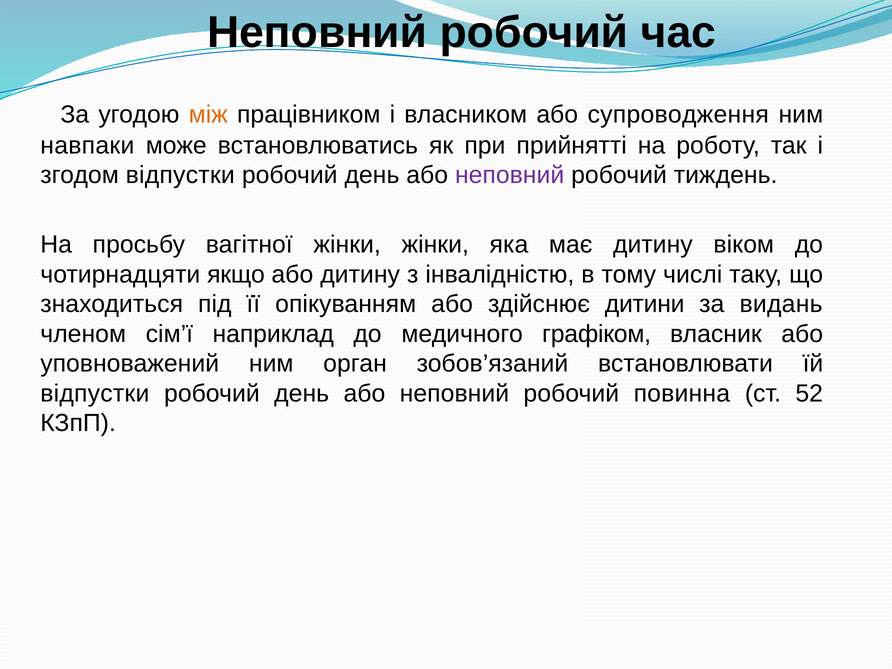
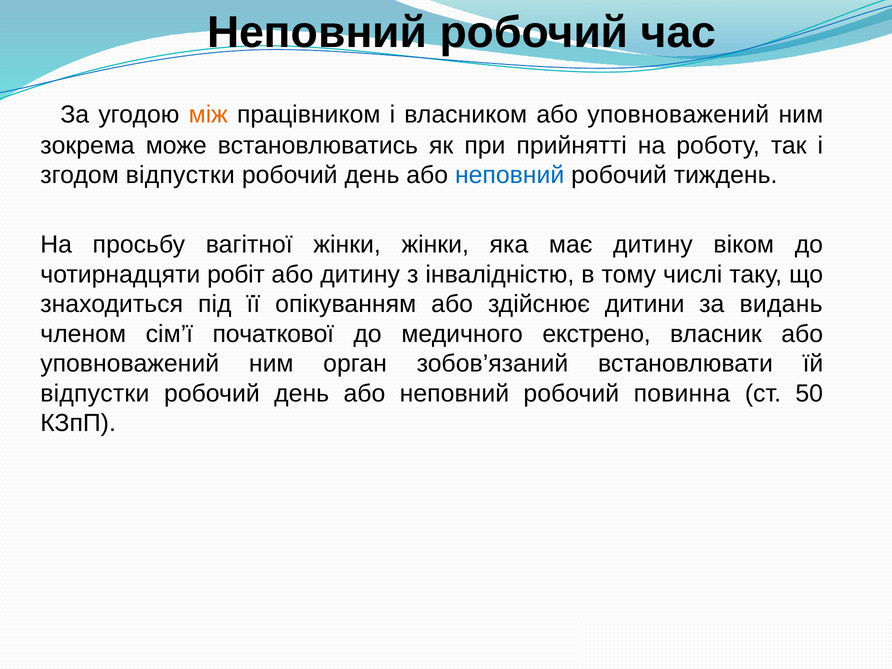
власником або супроводження: супроводження -> уповноважений
навпаки: навпаки -> зокрема
неповний at (510, 175) colour: purple -> blue
якщо: якщо -> робіт
наприклад: наприклад -> початкової
графіком: графіком -> екстрено
52: 52 -> 50
